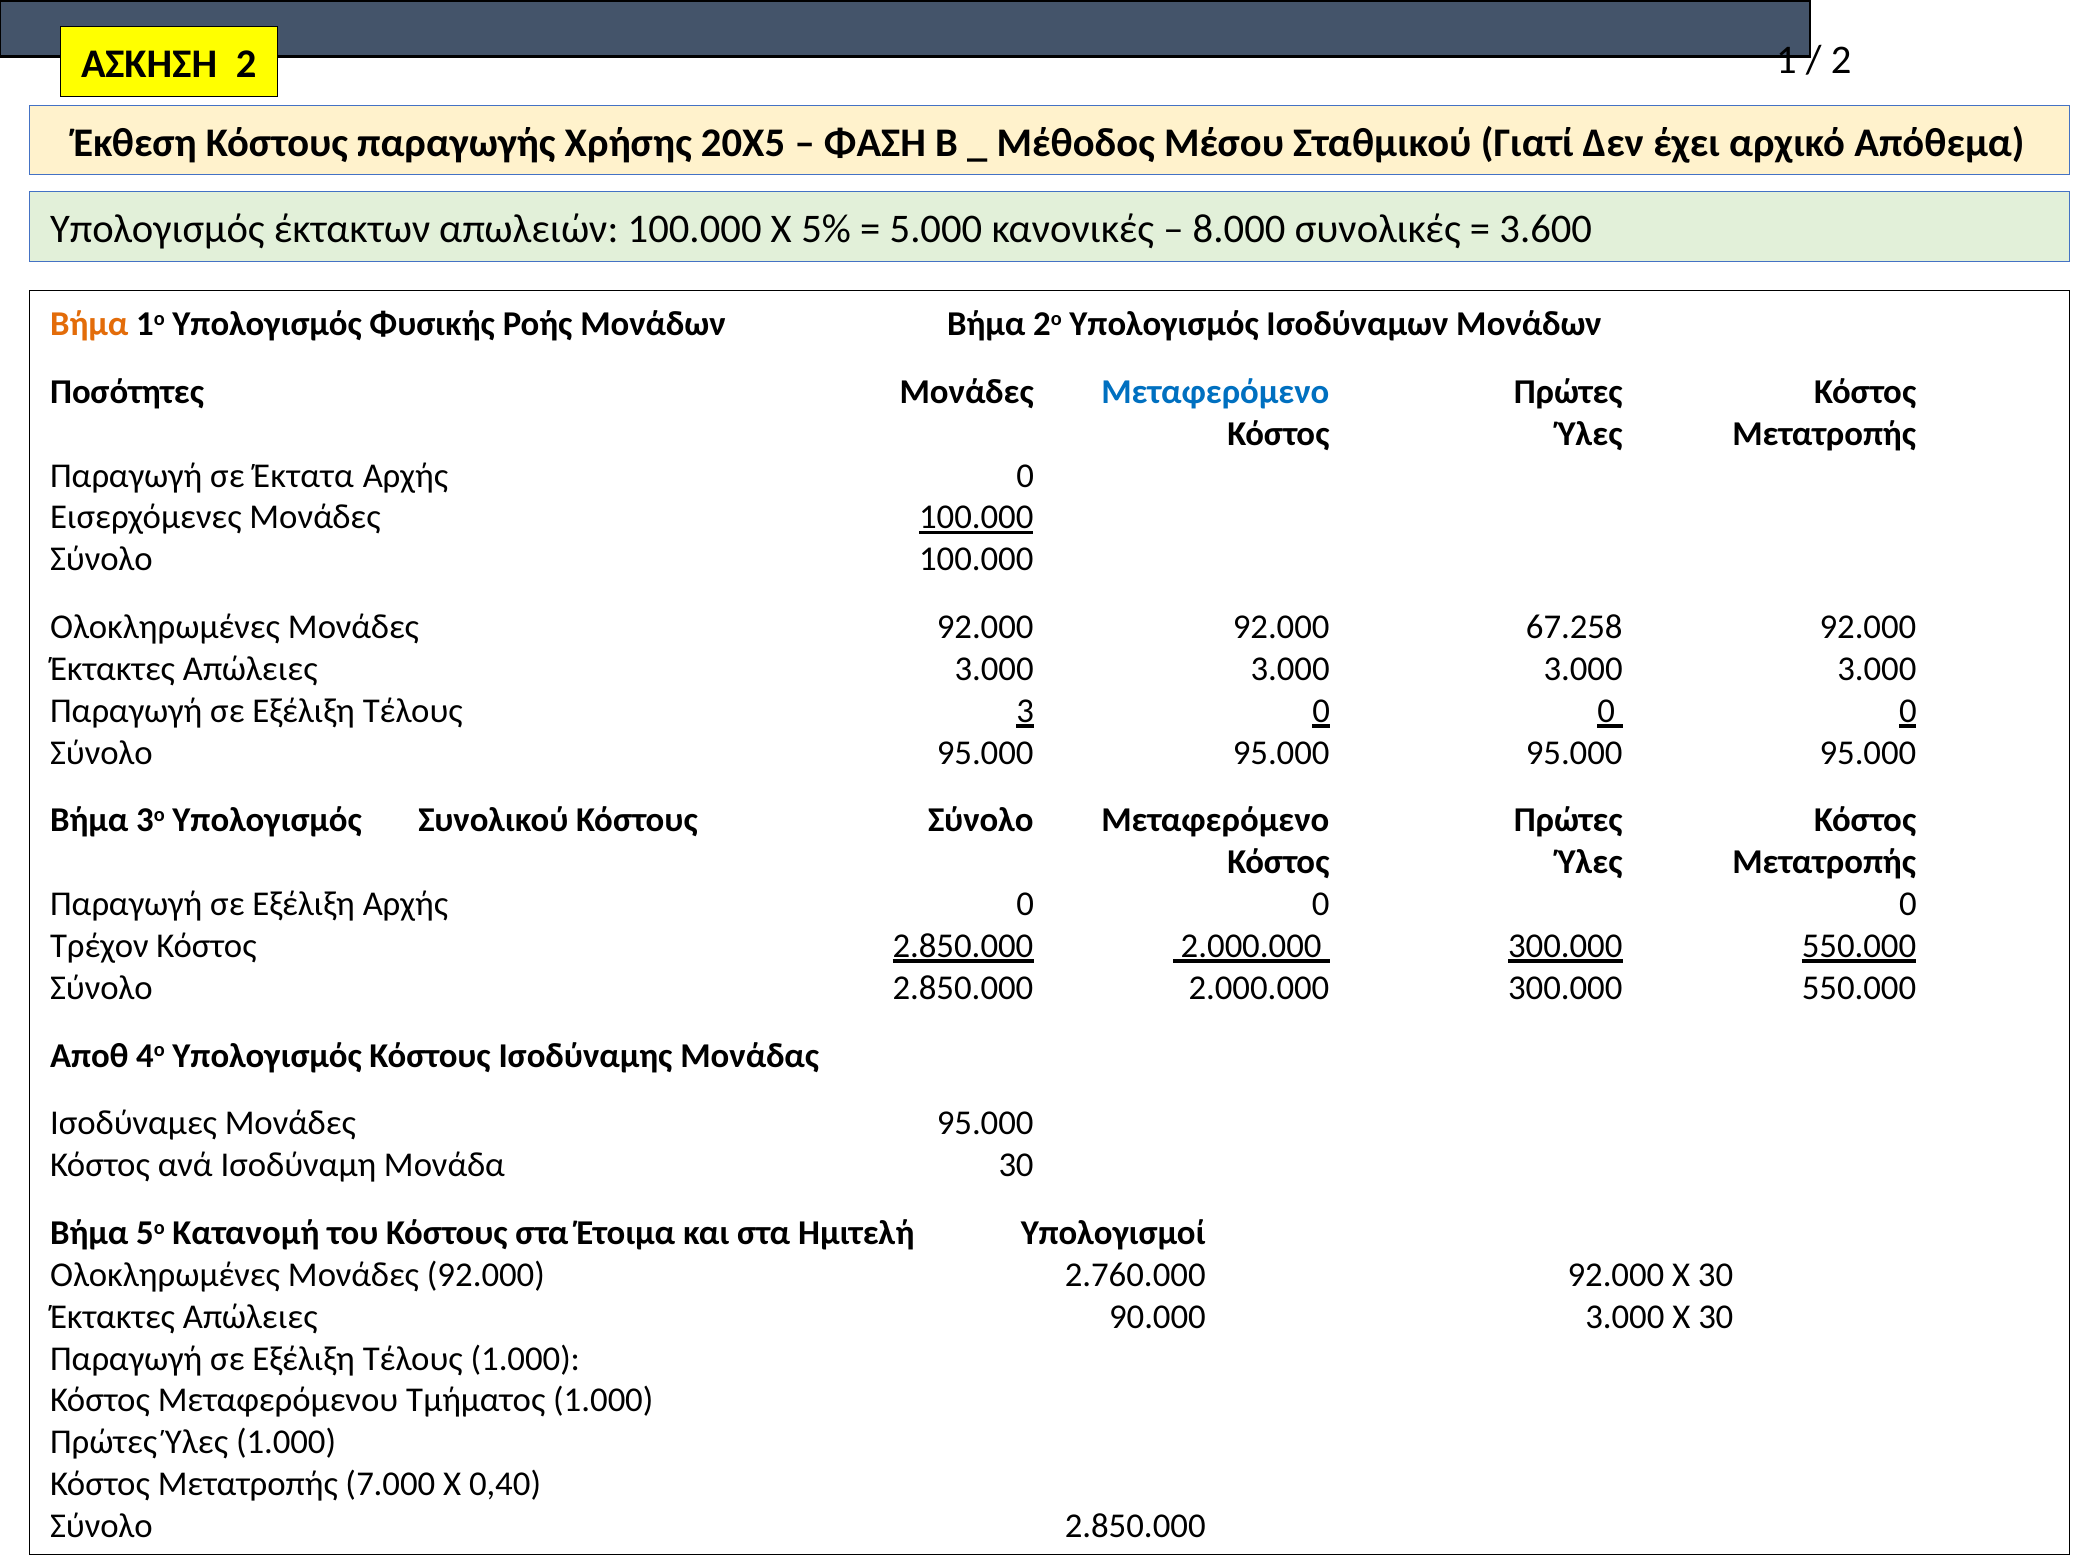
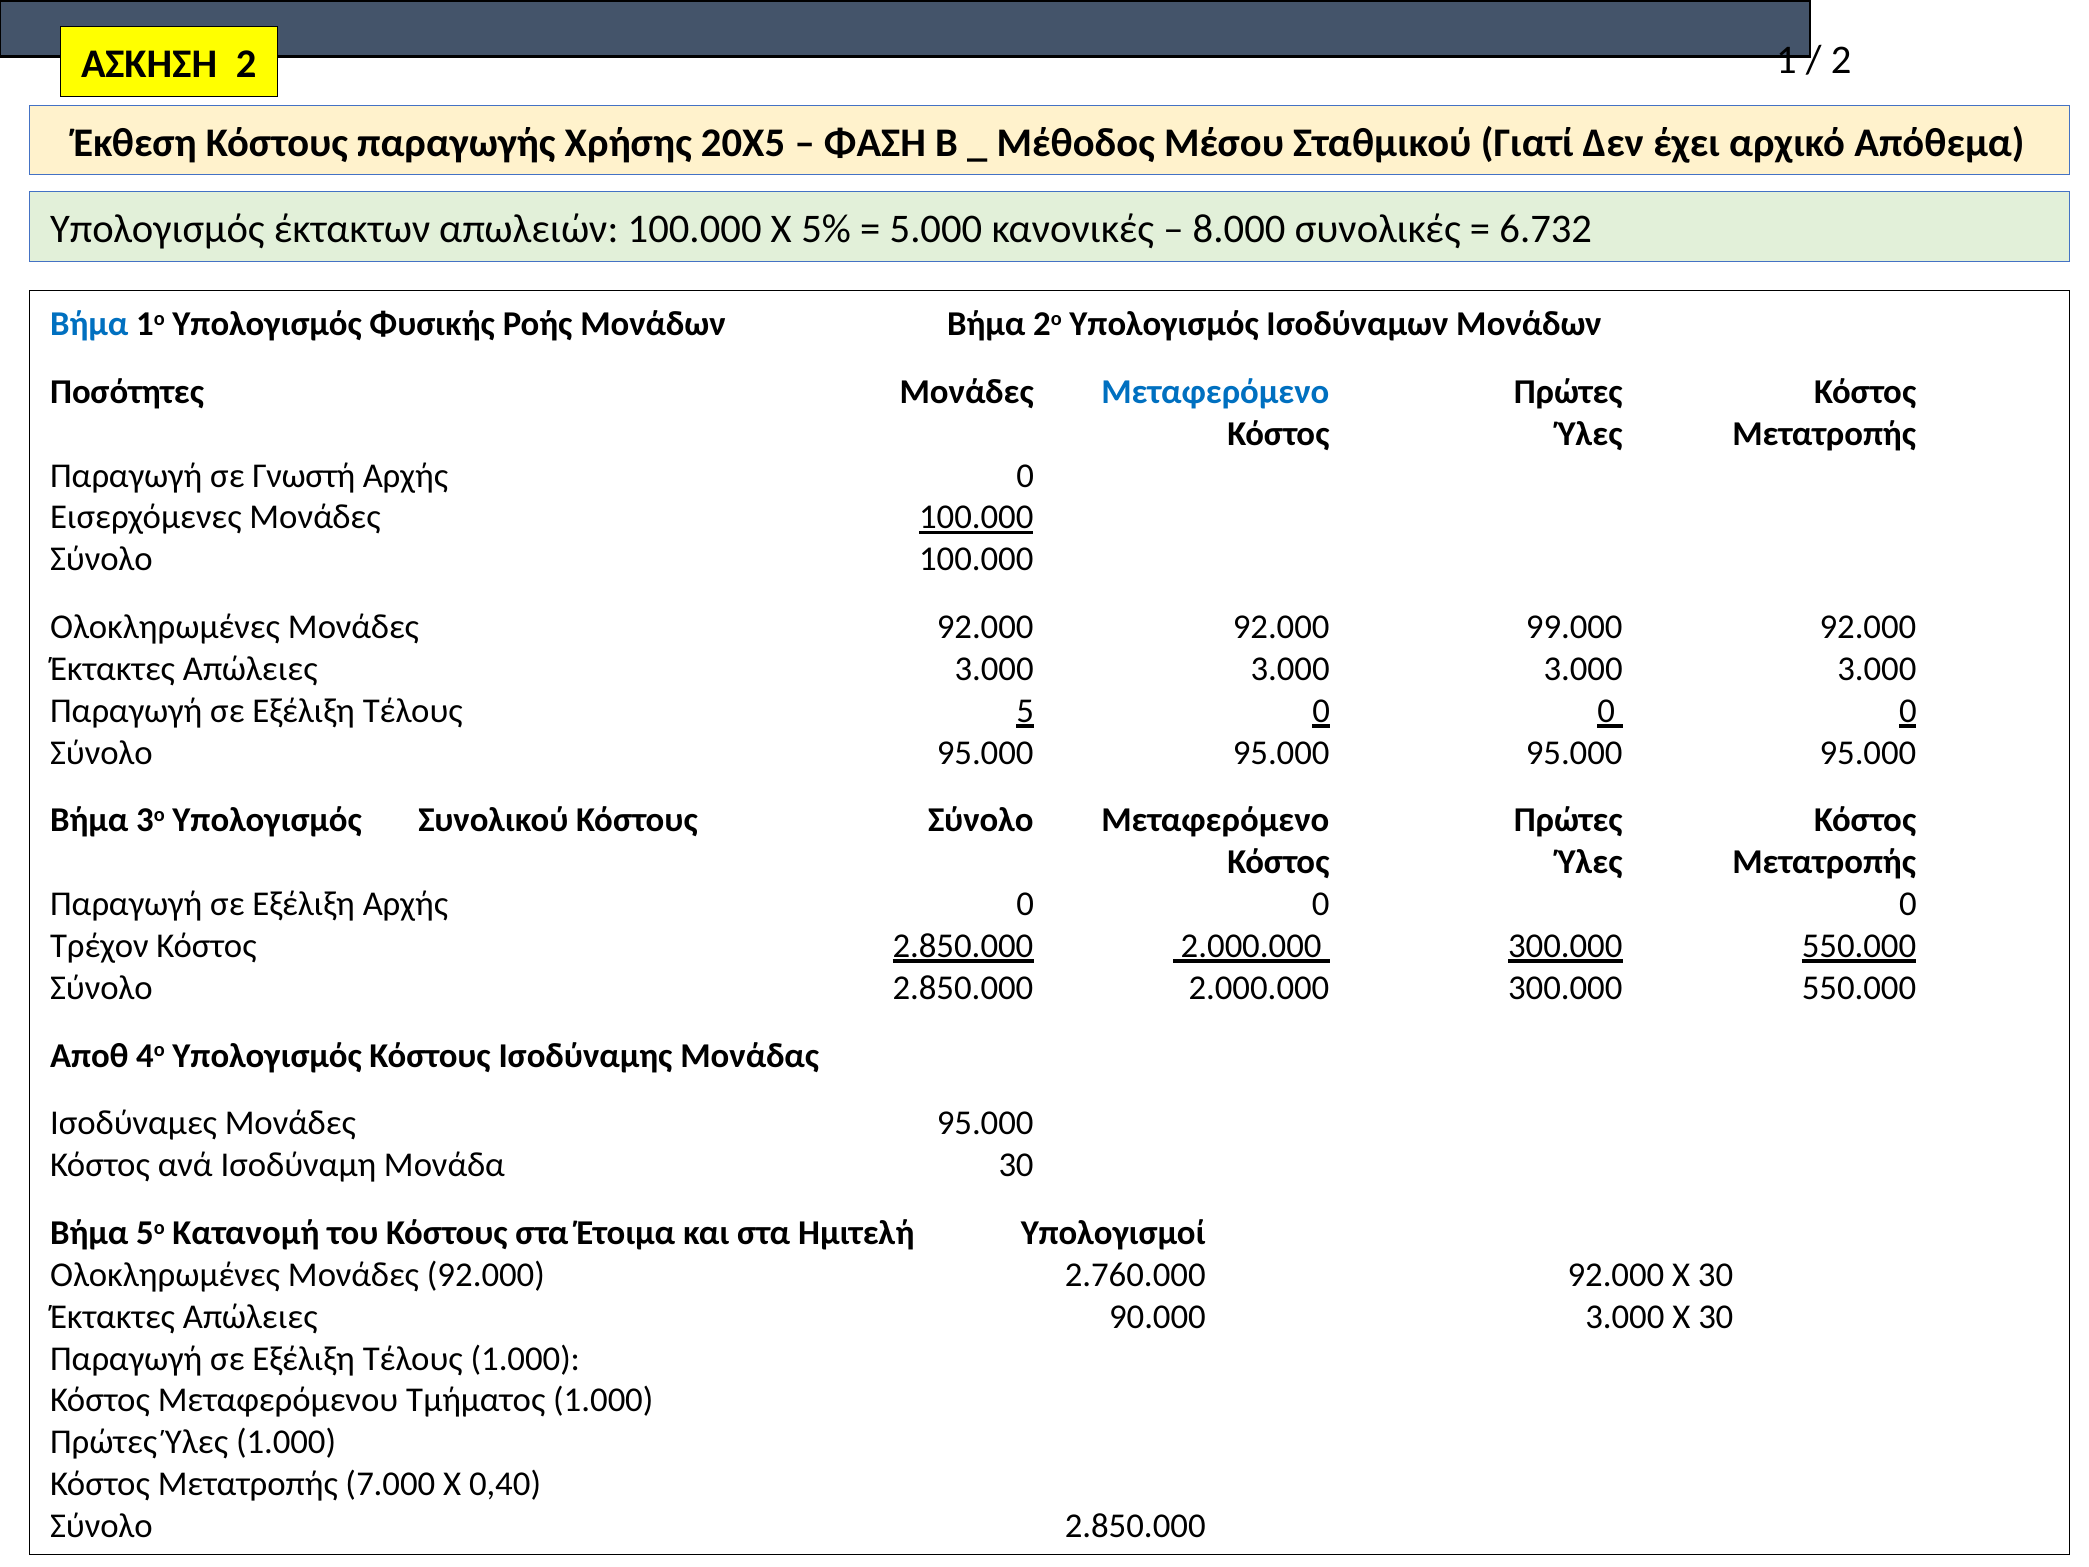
3.600: 3.600 -> 6.732
Βήμα at (89, 324) colour: orange -> blue
Έκτατα: Έκτατα -> Γνωστή
67.258: 67.258 -> 99.000
3: 3 -> 5
